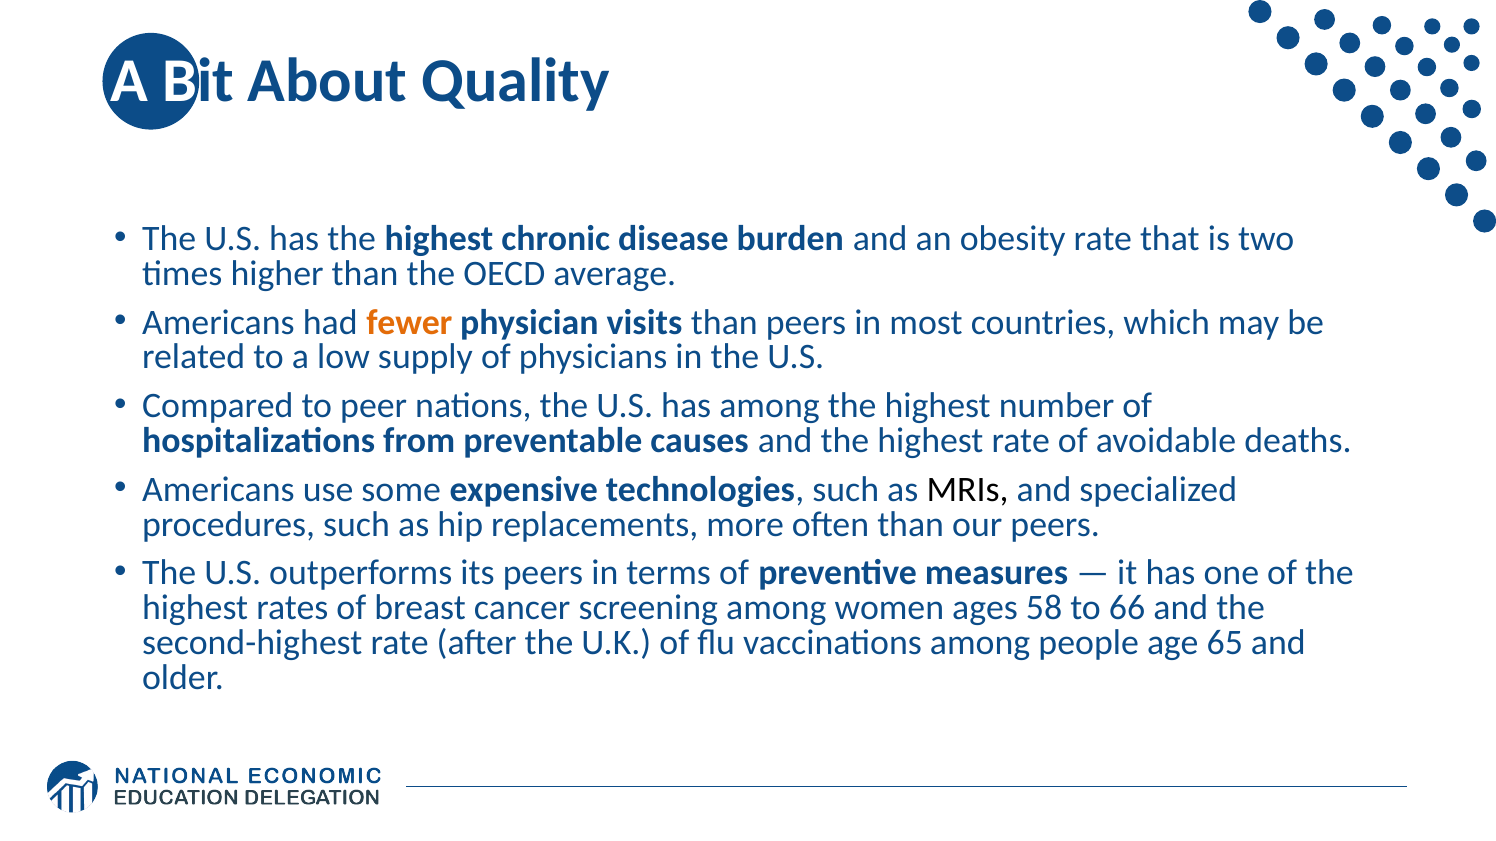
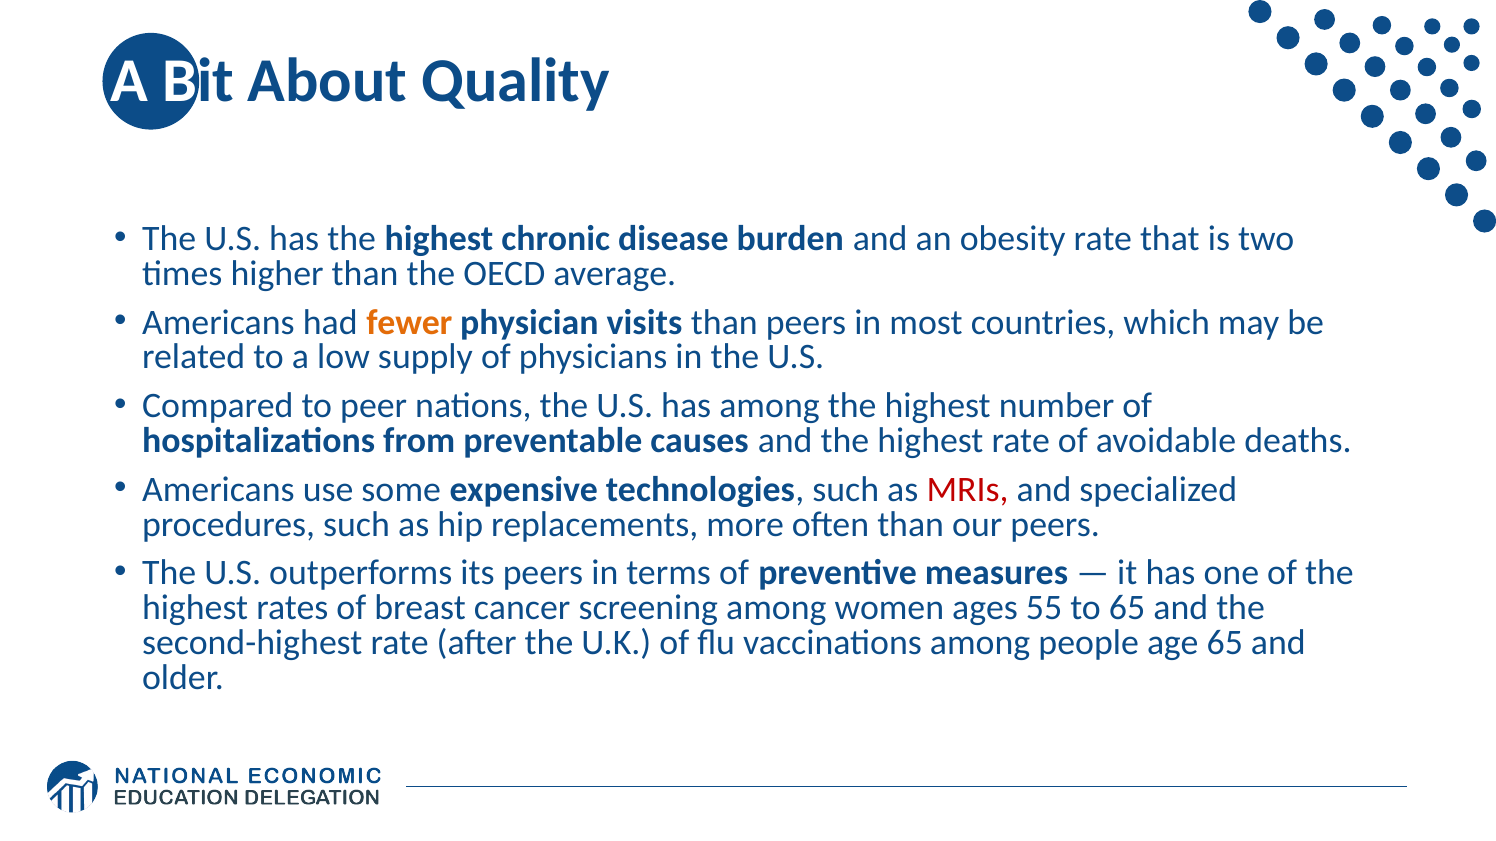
MRIs colour: black -> red
58: 58 -> 55
to 66: 66 -> 65
